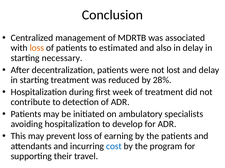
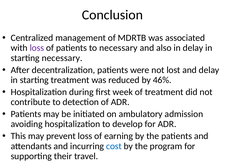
loss at (37, 48) colour: orange -> purple
to estimated: estimated -> necessary
28%: 28% -> 46%
specialists: specialists -> admission
